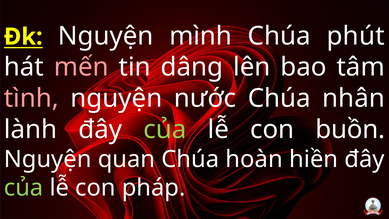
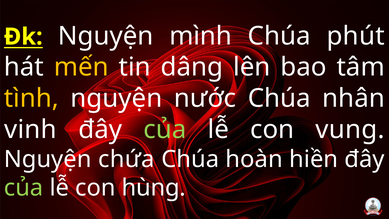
mến colour: pink -> yellow
tình colour: pink -> yellow
lành: lành -> vinh
buồn: buồn -> vung
quan: quan -> chứa
pháp: pháp -> hùng
